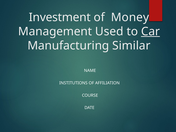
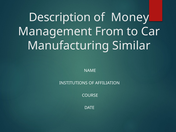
Investment: Investment -> Description
Used: Used -> From
Car underline: present -> none
